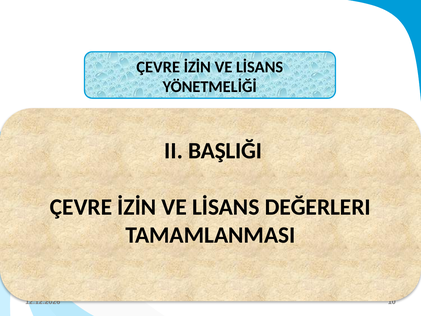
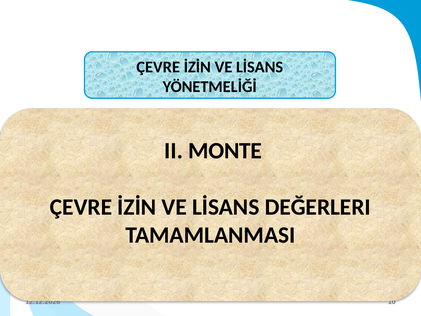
BAŞLIĞI: BAŞLIĞI -> MONTE
